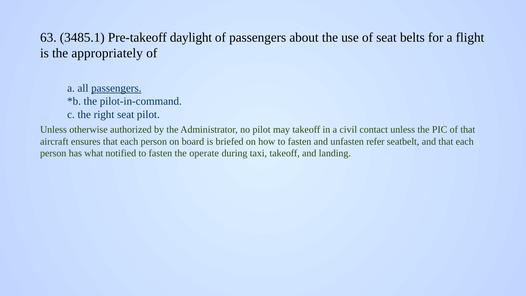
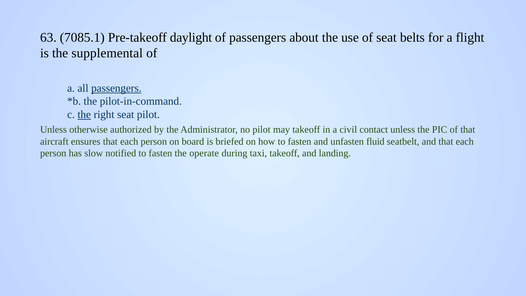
3485.1: 3485.1 -> 7085.1
appropriately: appropriately -> supplemental
the at (84, 114) underline: none -> present
refer: refer -> fluid
what: what -> slow
